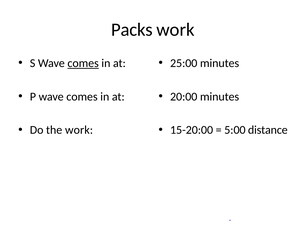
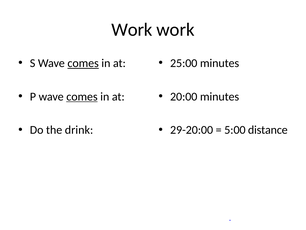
Packs at (132, 30): Packs -> Work
comes at (82, 96) underline: none -> present
the work: work -> drink
15-20:00: 15-20:00 -> 29-20:00
